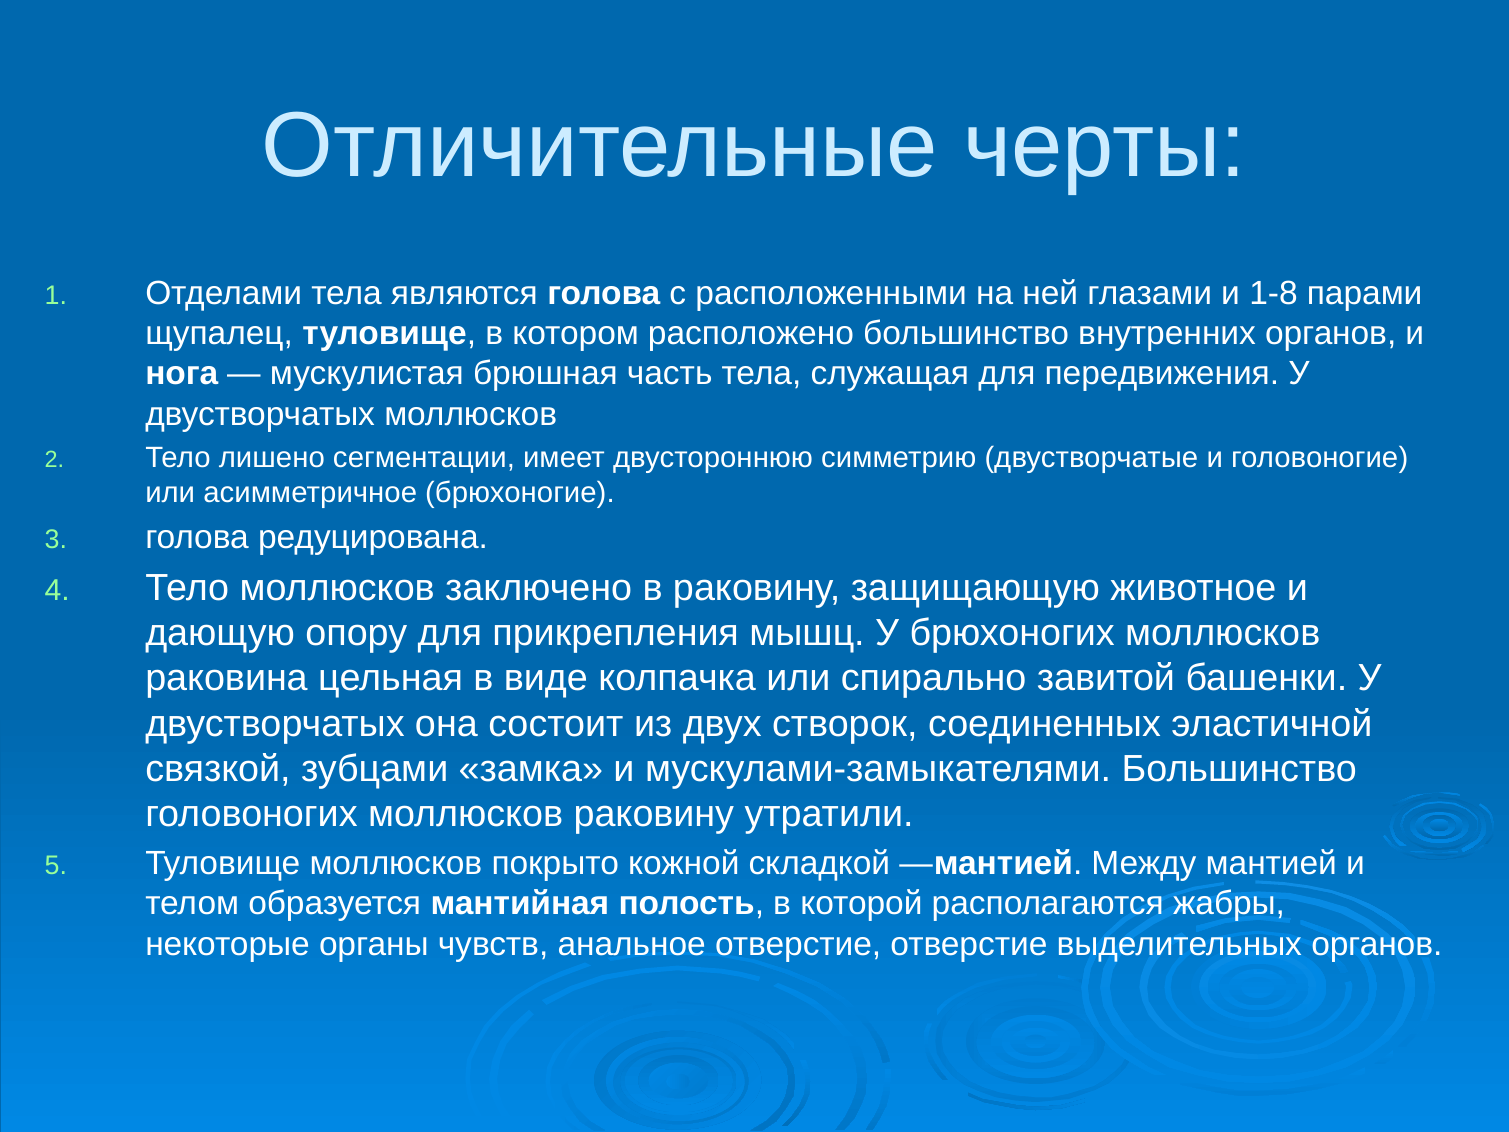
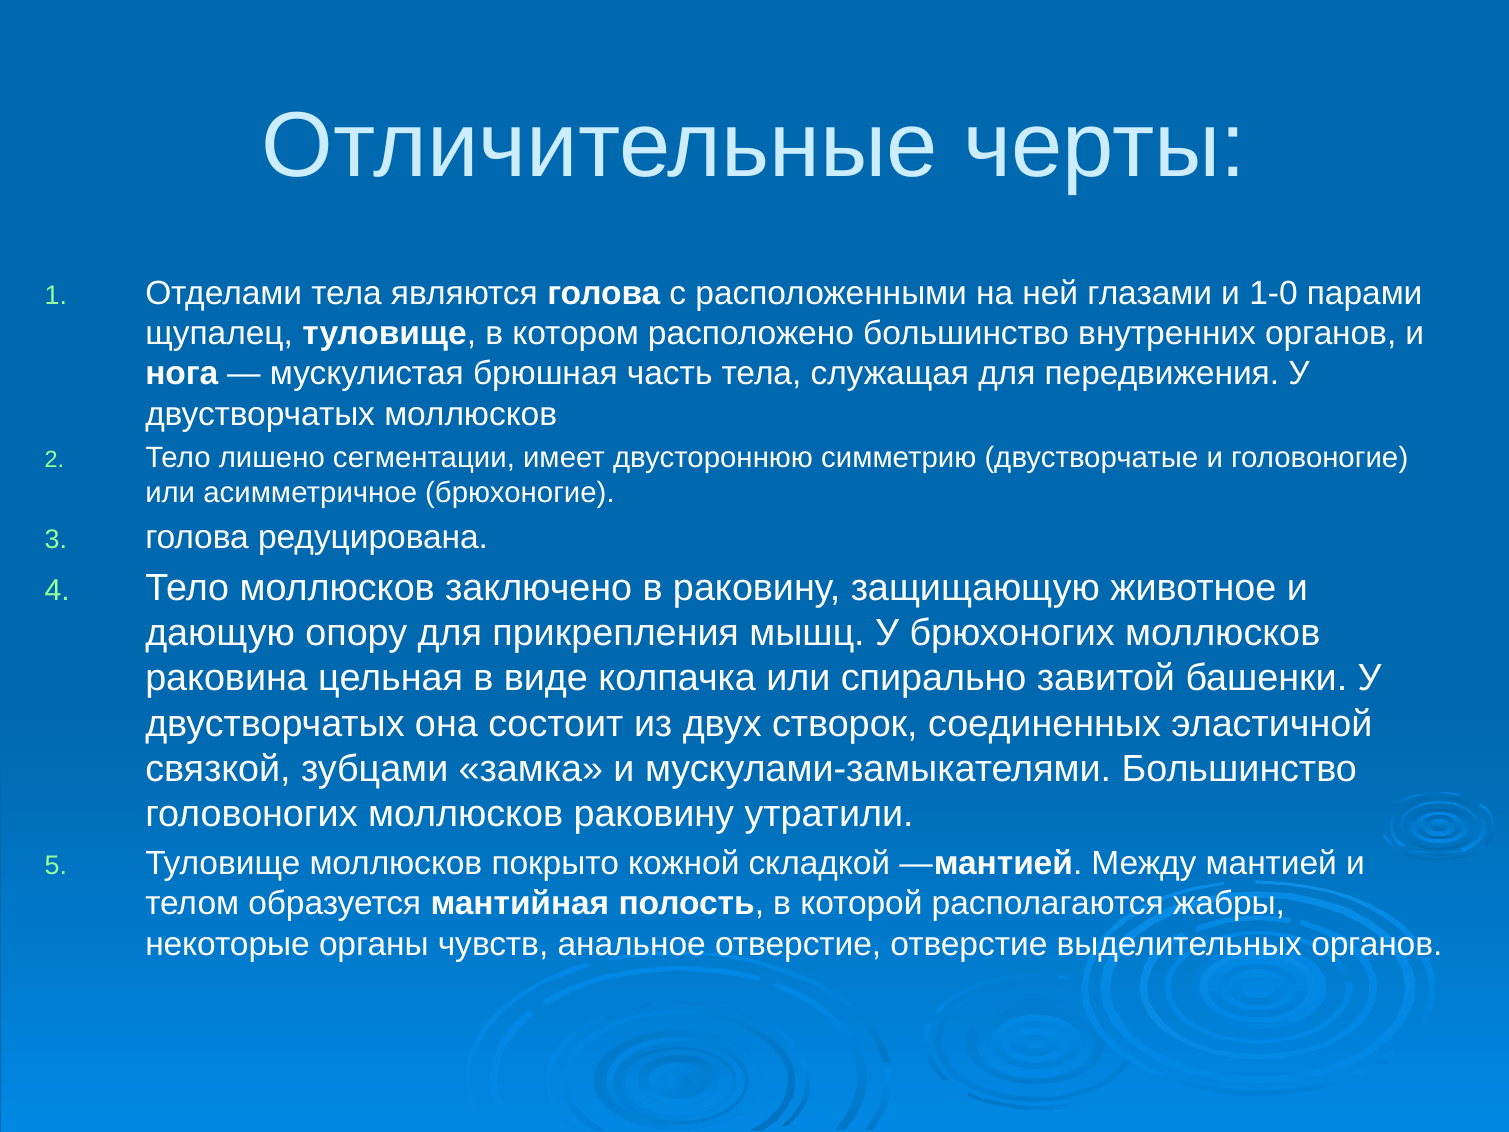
1-8: 1-8 -> 1-0
